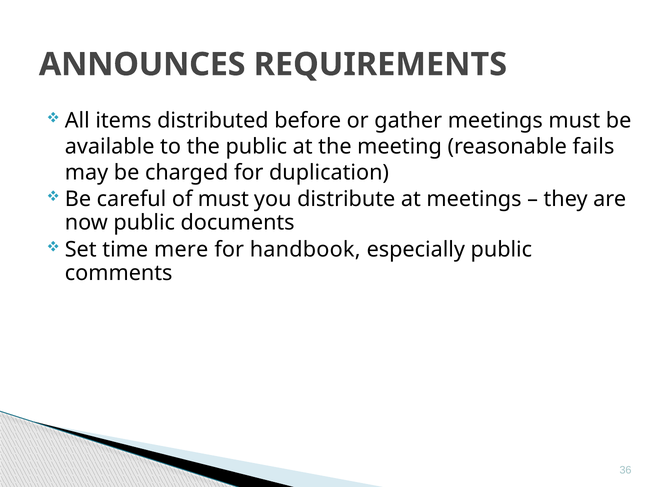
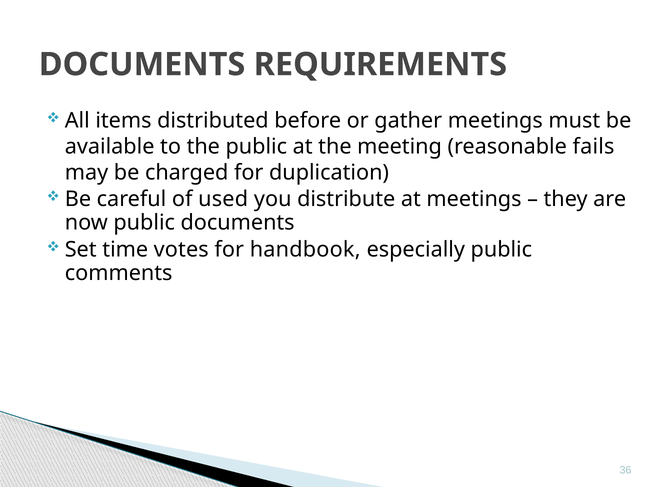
ANNOUNCES at (142, 64): ANNOUNCES -> DOCUMENTS
of must: must -> used
mere: mere -> votes
